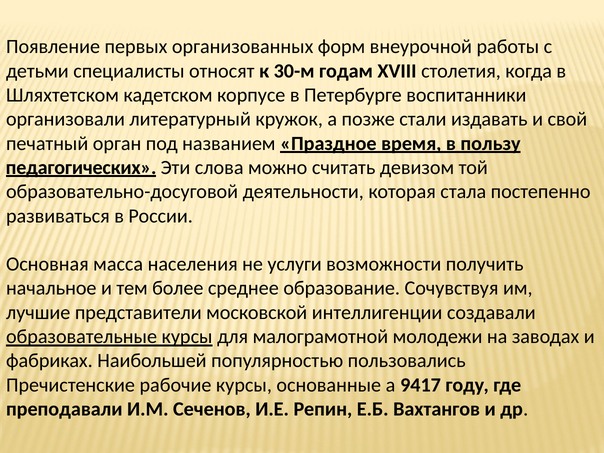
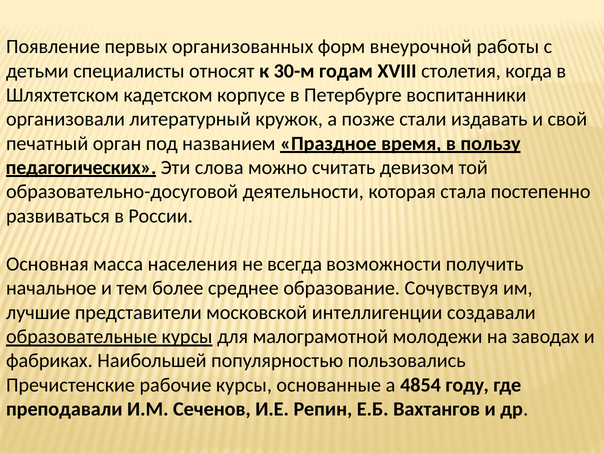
услуги: услуги -> всегда
9417: 9417 -> 4854
